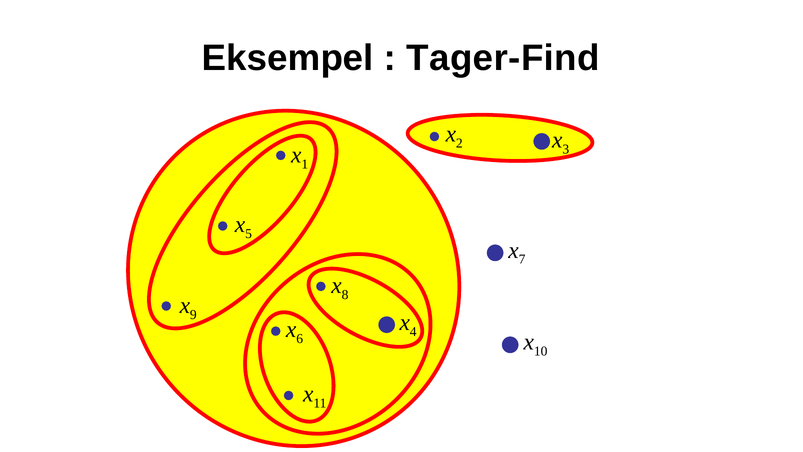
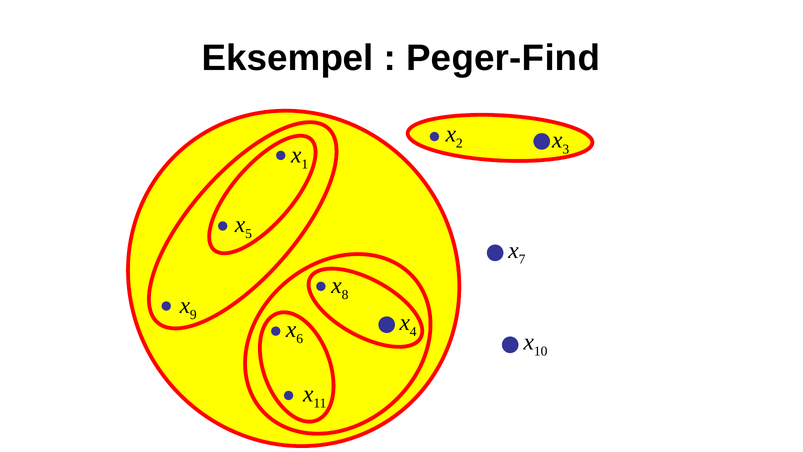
Tager-Find: Tager-Find -> Peger-Find
